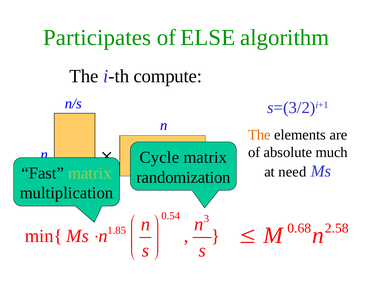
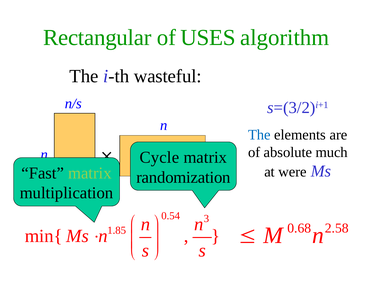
Participates: Participates -> Rectangular
ELSE: ELSE -> USES
compute: compute -> wasteful
The at (259, 135) colour: orange -> blue
need: need -> were
